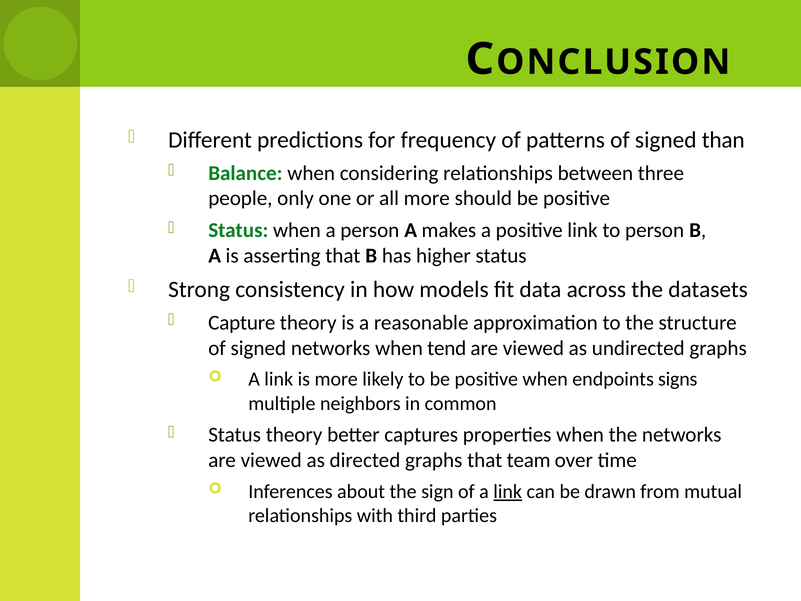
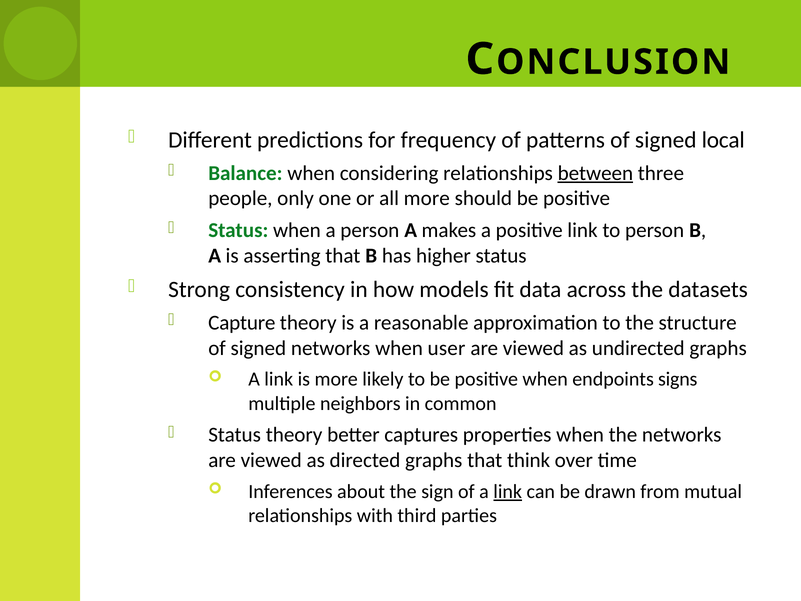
than: than -> local
between underline: none -> present
tend: tend -> user
team: team -> think
